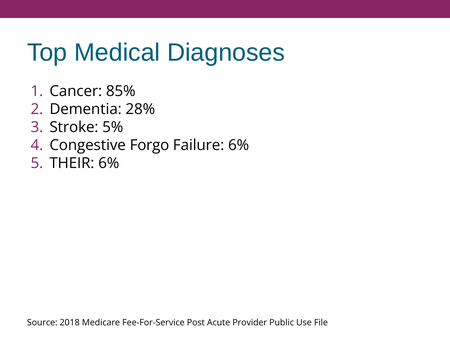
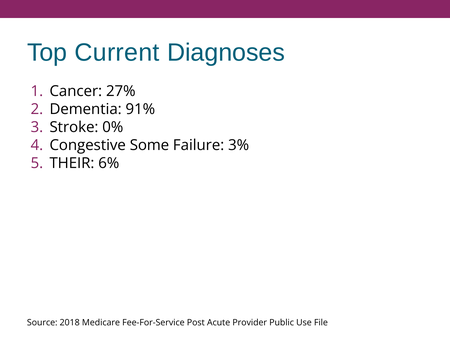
Medical: Medical -> Current
85%: 85% -> 27%
28%: 28% -> 91%
5%: 5% -> 0%
Forgo: Forgo -> Some
Failure 6%: 6% -> 3%
